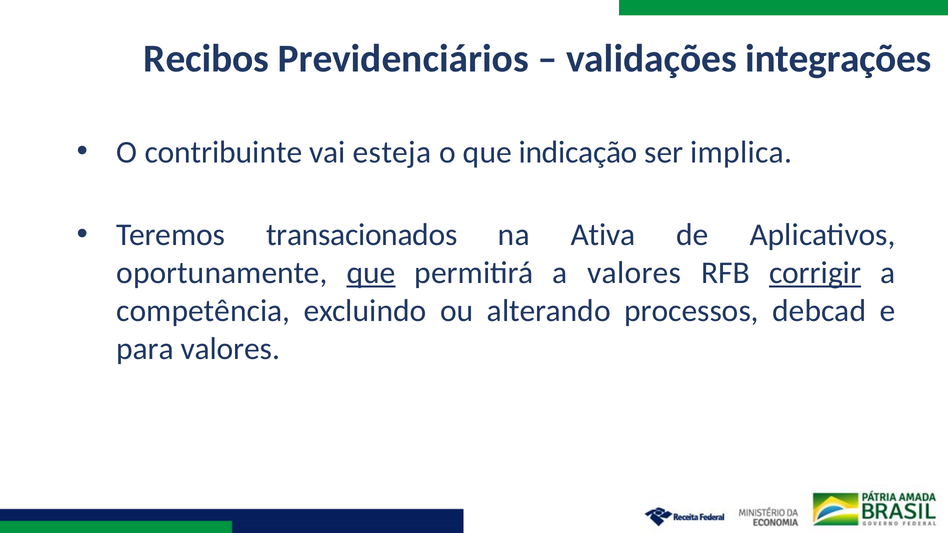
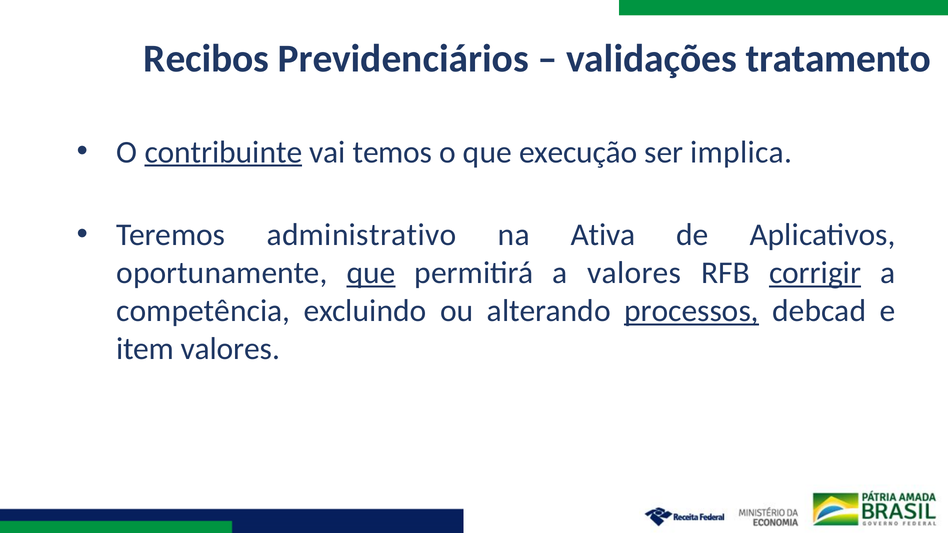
integrações: integrações -> tratamento
contribuinte underline: none -> present
esteja: esteja -> temos
indicação: indicação -> execução
transacionados: transacionados -> administrativo
processos underline: none -> present
para: para -> item
